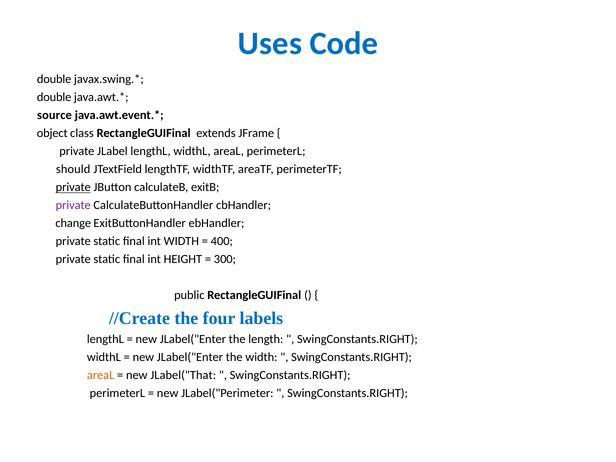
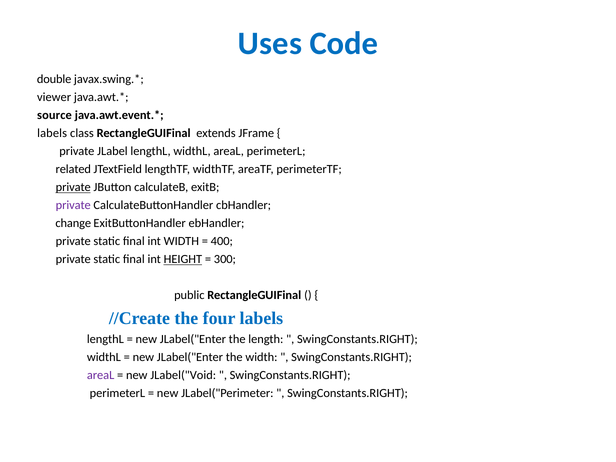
double at (54, 97): double -> viewer
object at (52, 133): object -> labels
should: should -> related
HEIGHT underline: none -> present
areaL at (101, 375) colour: orange -> purple
JLabel("That: JLabel("That -> JLabel("Void
